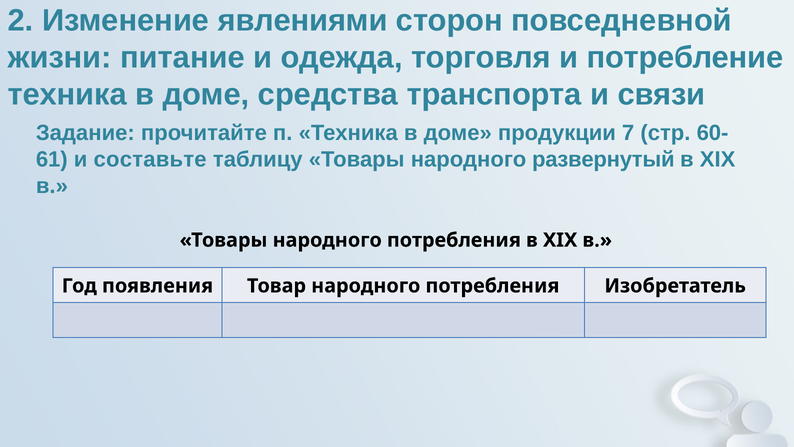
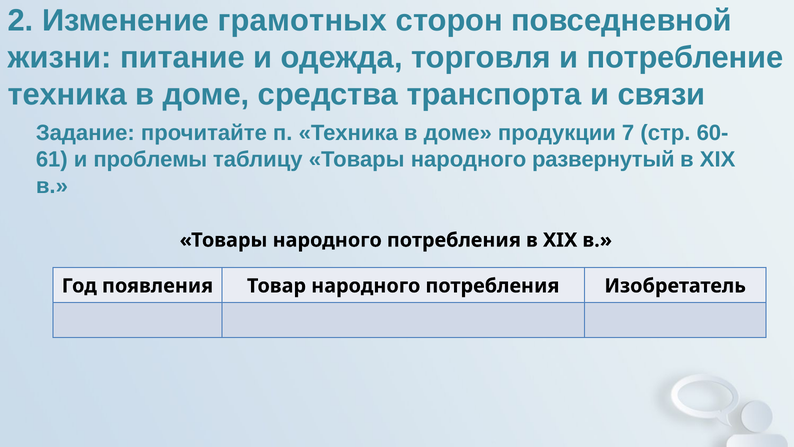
явлениями: явлениями -> грамотных
составьте: составьте -> проблемы
